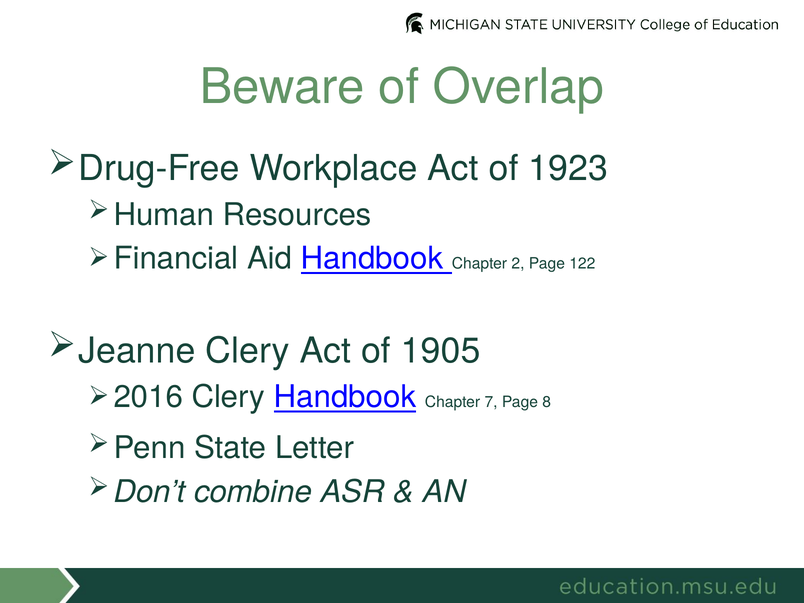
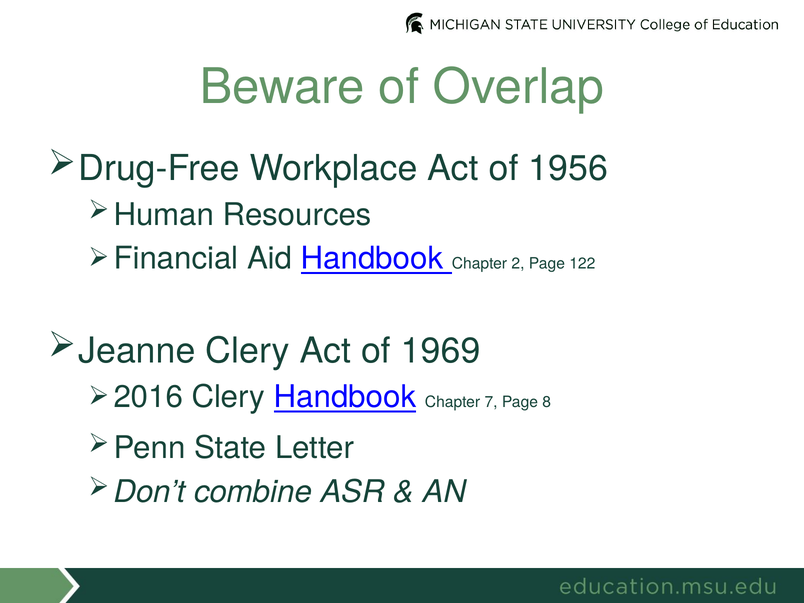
1923: 1923 -> 1956
1905: 1905 -> 1969
